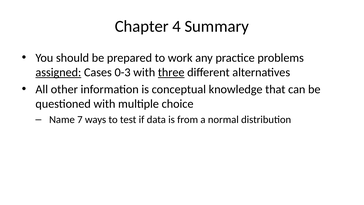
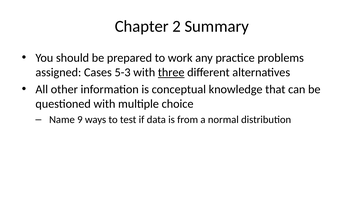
4: 4 -> 2
assigned underline: present -> none
0-3: 0-3 -> 5-3
7: 7 -> 9
